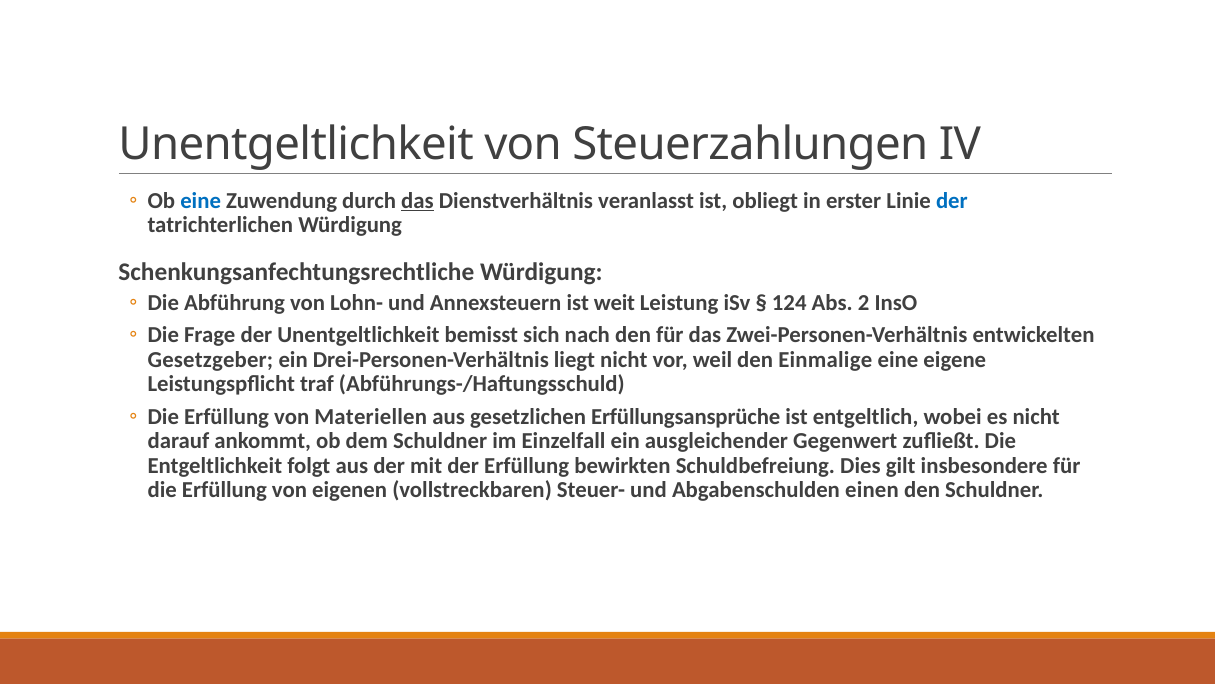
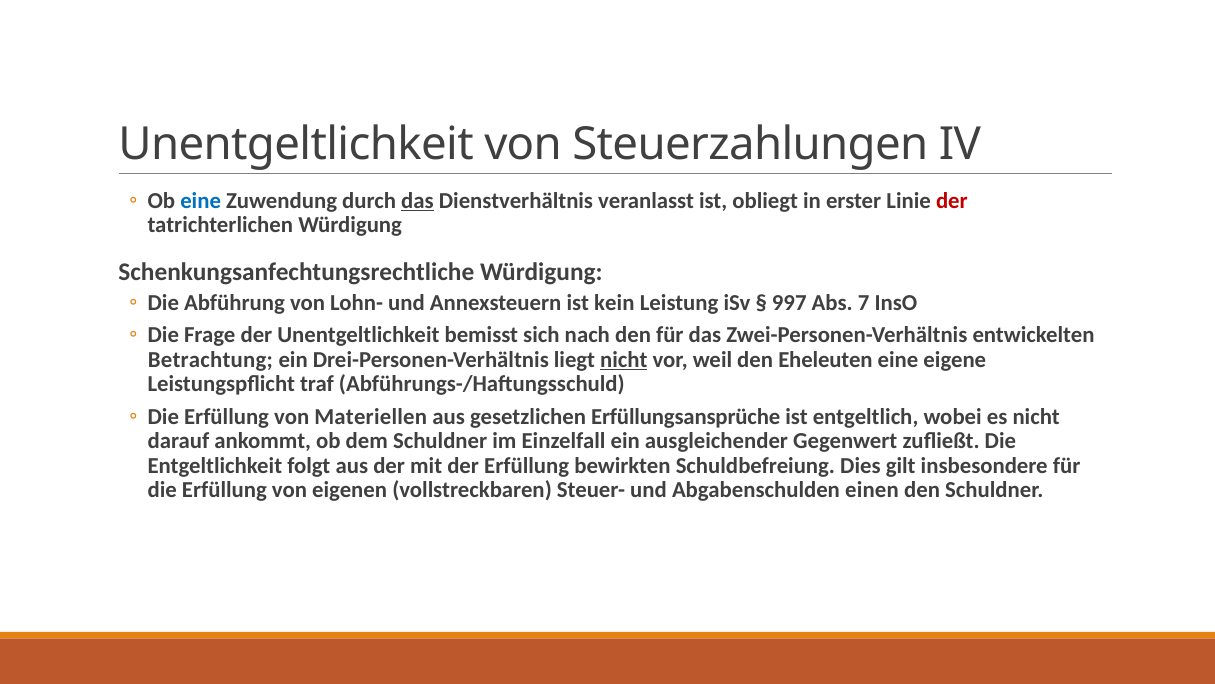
der at (952, 201) colour: blue -> red
weit: weit -> kein
124: 124 -> 997
2: 2 -> 7
Gesetzgeber: Gesetzgeber -> Betrachtung
nicht at (624, 359) underline: none -> present
Einmalige: Einmalige -> Eheleuten
